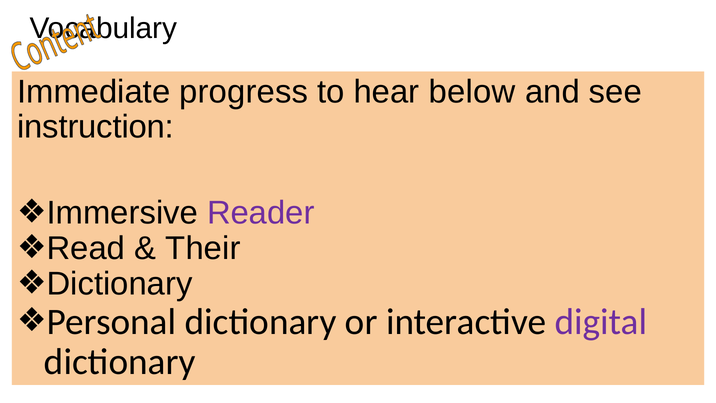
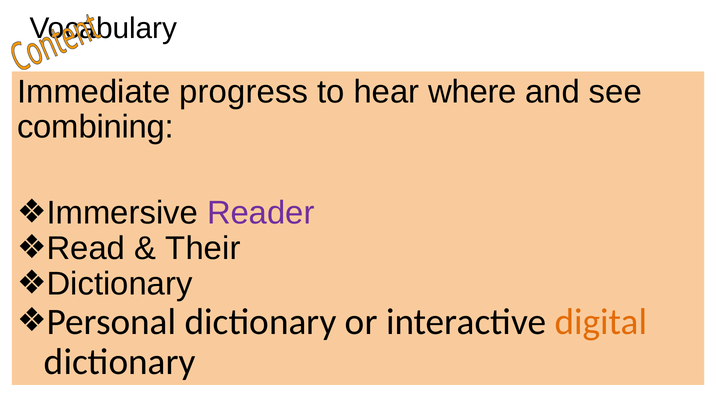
below: below -> where
instruction: instruction -> combining
digital colour: purple -> orange
